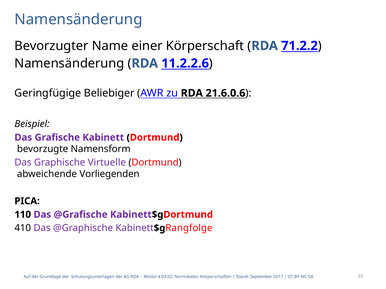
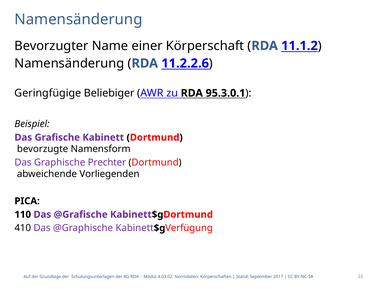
71.2.2: 71.2.2 -> 11.1.2
21.6.0.6: 21.6.0.6 -> 95.3.0.1
Virtuelle: Virtuelle -> Prechter
Rangfolge: Rangfolge -> Verfügung
